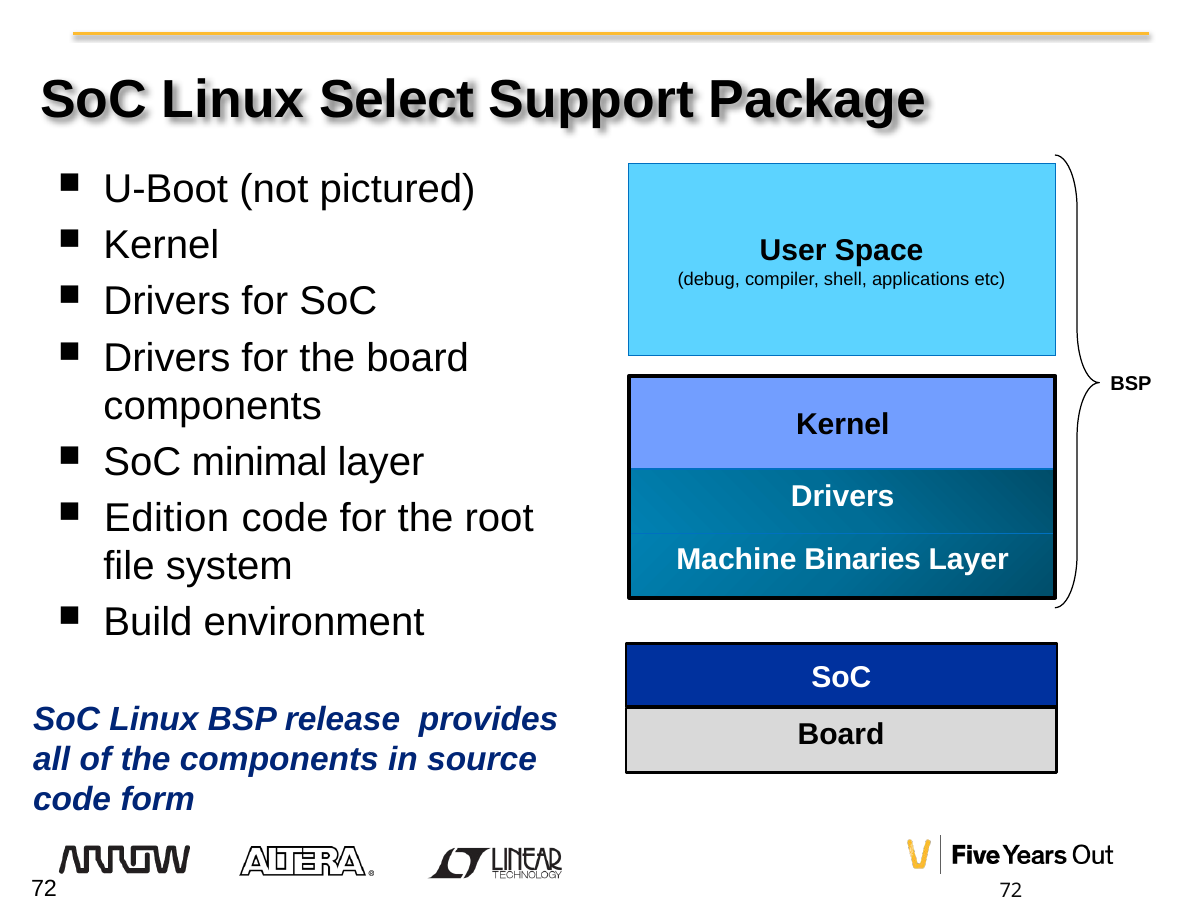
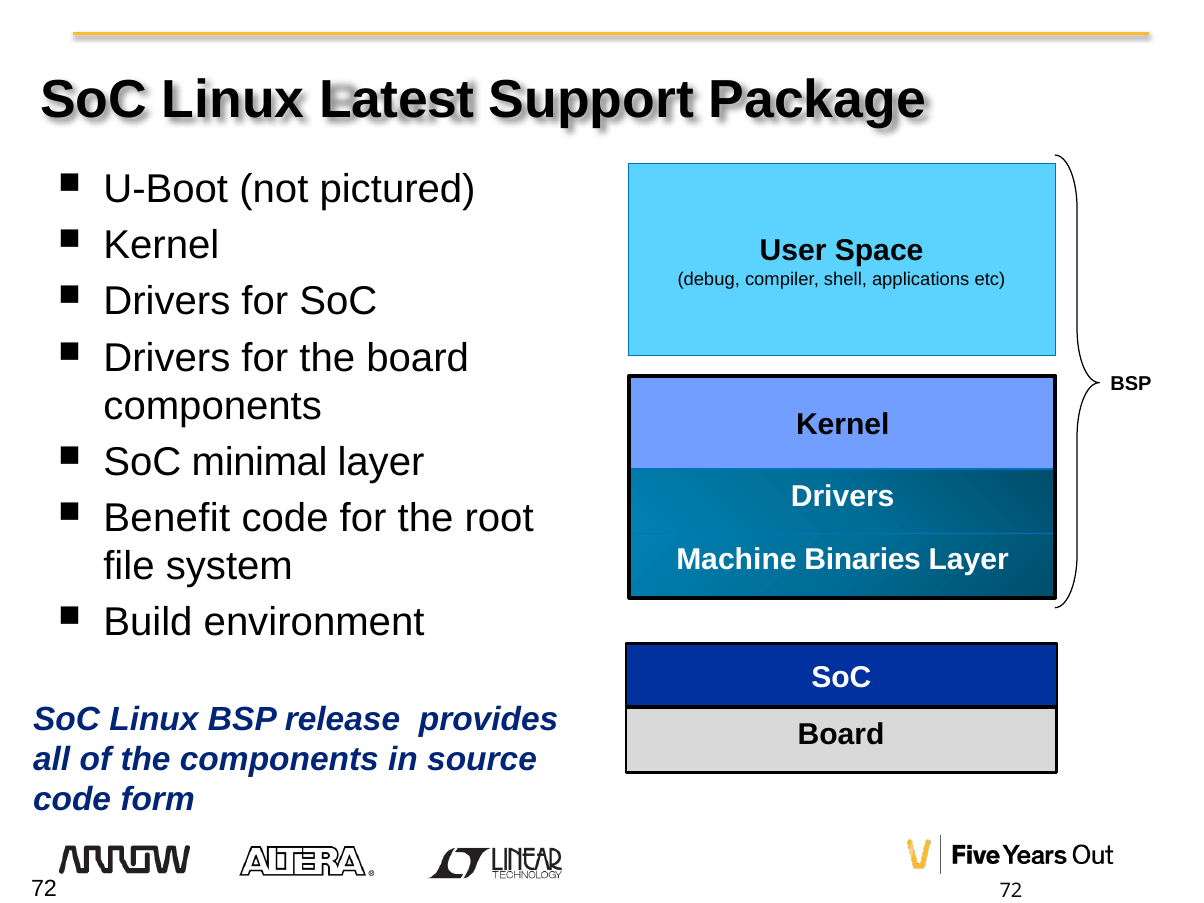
Select: Select -> Latest
Edition: Edition -> Benefit
